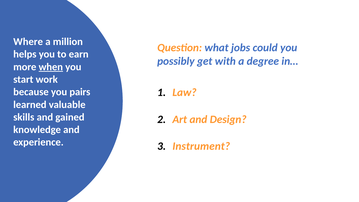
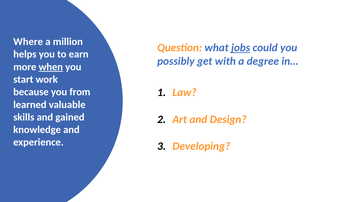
jobs underline: none -> present
pairs: pairs -> from
Instrument: Instrument -> Developing
